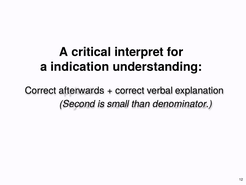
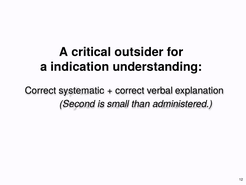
interpret: interpret -> outsider
afterwards: afterwards -> systematic
denominator: denominator -> administered
